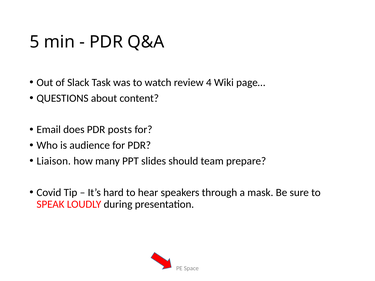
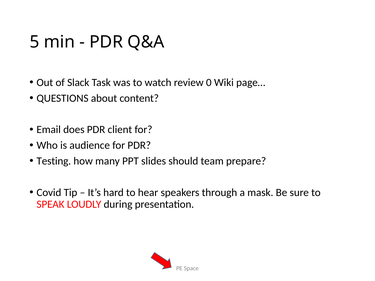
4: 4 -> 0
posts: posts -> client
Liaison: Liaison -> Testing
